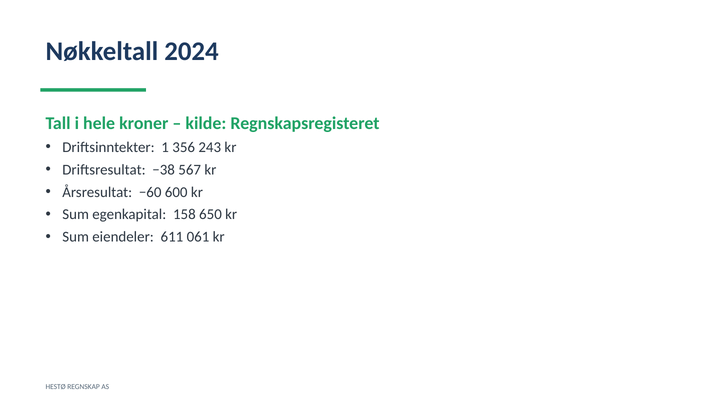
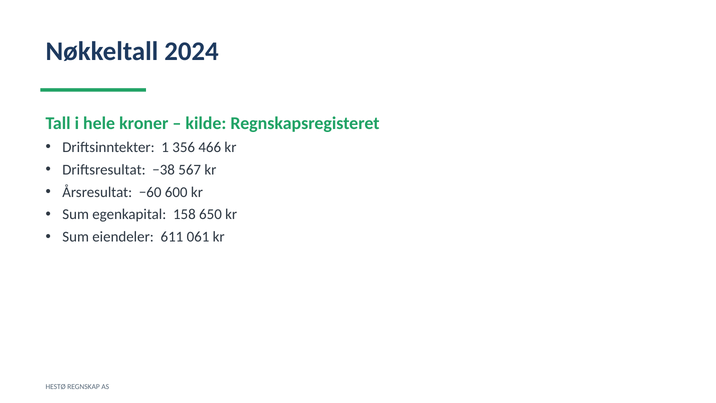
243: 243 -> 466
